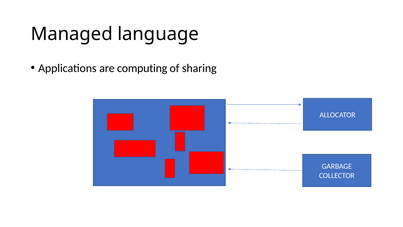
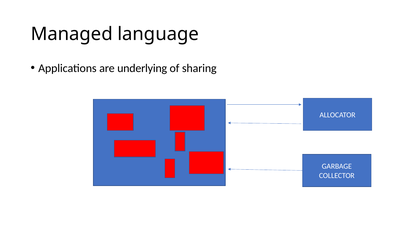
computing: computing -> underlying
